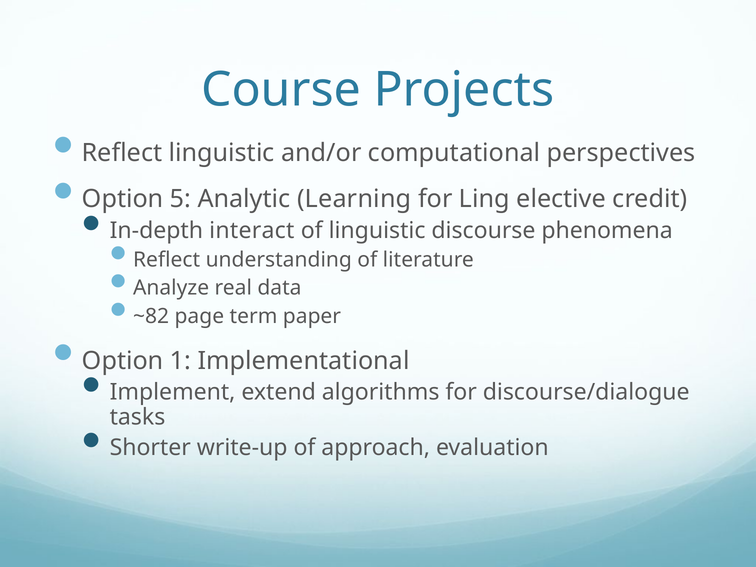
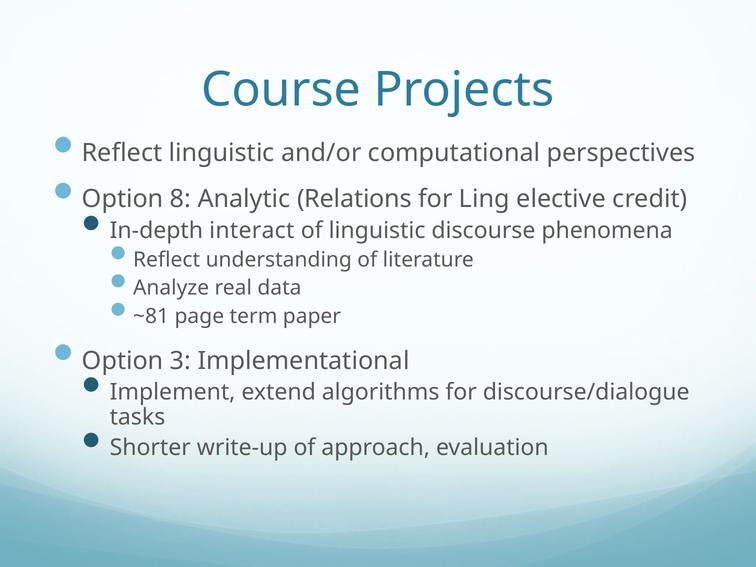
5: 5 -> 8
Learning: Learning -> Relations
~82: ~82 -> ~81
1: 1 -> 3
